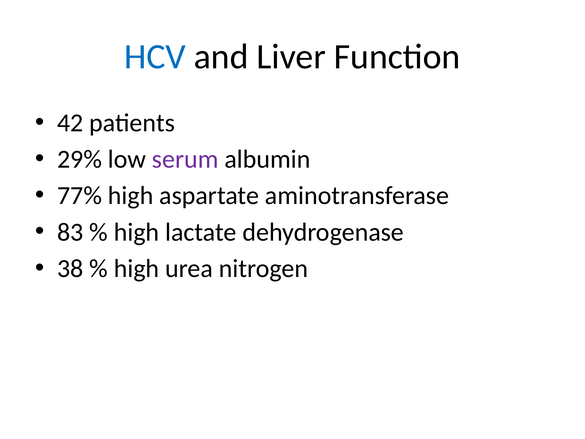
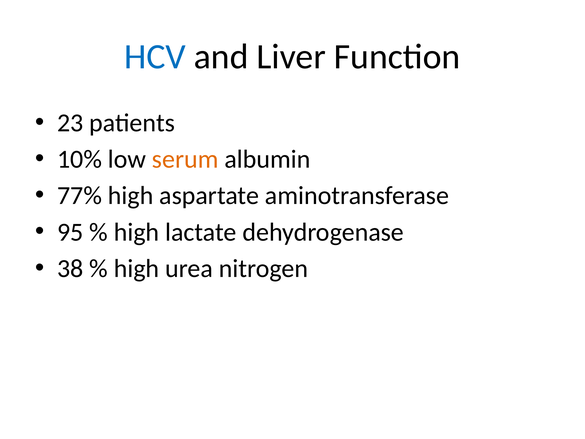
42: 42 -> 23
29%: 29% -> 10%
serum colour: purple -> orange
83: 83 -> 95
